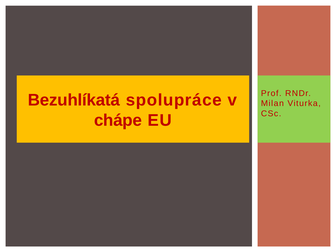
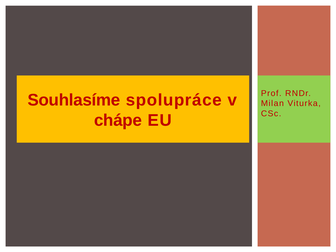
Bezuhlíkatá: Bezuhlíkatá -> Souhlasíme
